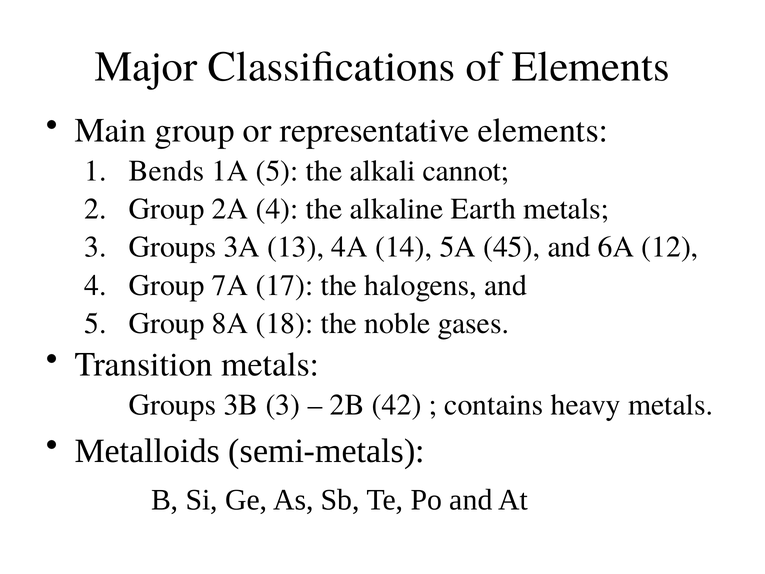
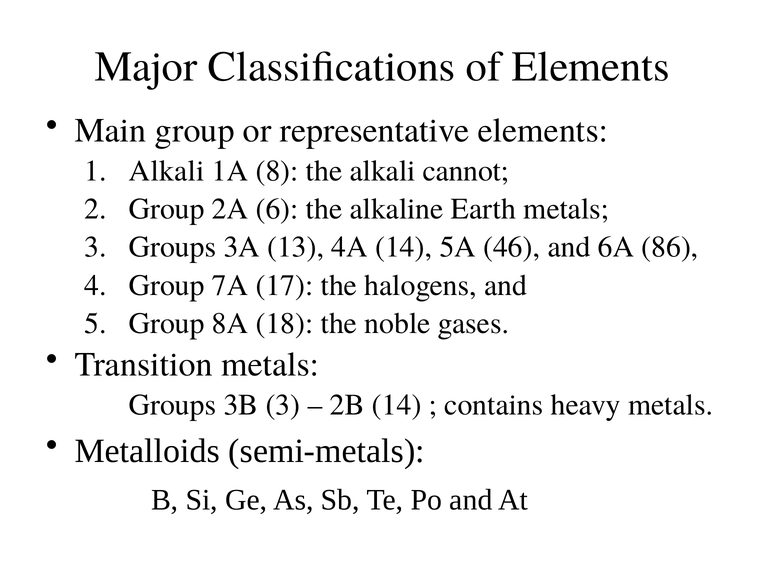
1 Bends: Bends -> Alkali
1A 5: 5 -> 8
2A 4: 4 -> 6
45: 45 -> 46
12: 12 -> 86
2B 42: 42 -> 14
